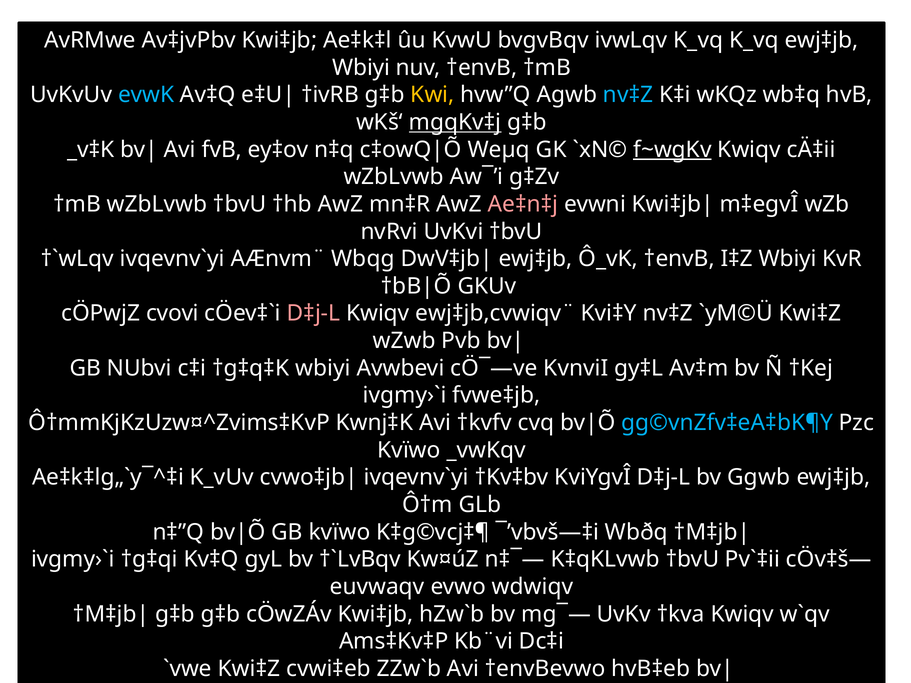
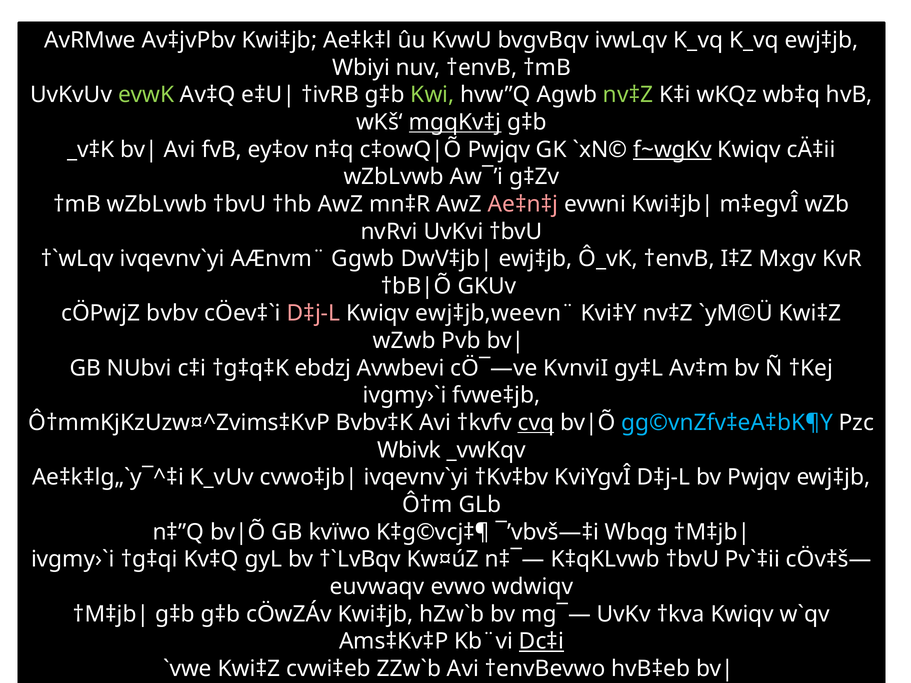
evwK colour: light blue -> light green
Kwi colour: yellow -> light green
nv‡Z at (628, 95) colour: light blue -> light green
Weµq at (499, 150): Weµq -> Pwjqv
Wbqg: Wbqg -> Ggwb
I‡Z Wbiyi: Wbiyi -> Mxgv
cÖPwjZ cvovi: cvovi -> bvbv
ewj‡jb,cvwiqv¨: ewj‡jb,cvwiqv¨ -> ewj‡jb,weevn¨
†g‡q‡K wbiyi: wbiyi -> ebdzj
Kwnj‡K: Kwnj‡K -> Bvbv‡K
cvq at (536, 423) underline: none -> present
Kvïwo at (409, 450): Kvïwo -> Wbivk
bv Ggwb: Ggwb -> Pwjqv
Wbðq: Wbðq -> Wbqg
Dc‡i underline: none -> present
